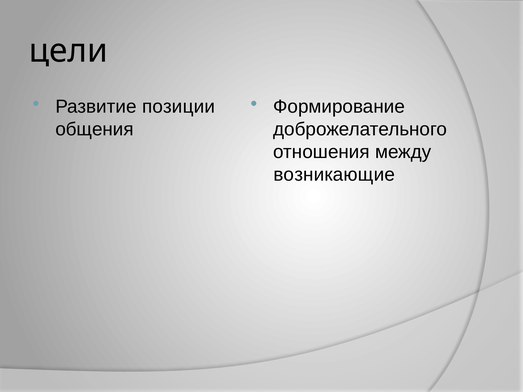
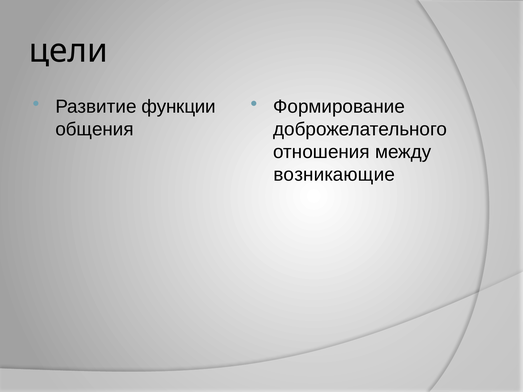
позиции: позиции -> функции
